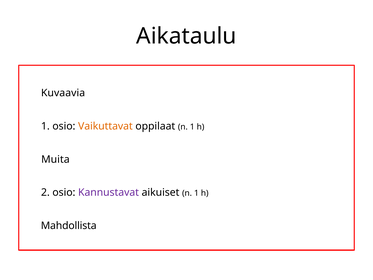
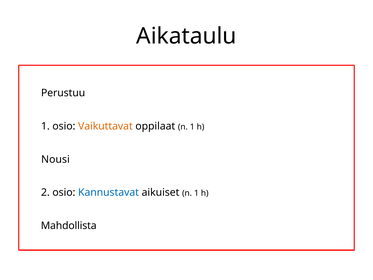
Kuvaavia: Kuvaavia -> Perustuu
Muita: Muita -> Nousi
Kannustavat colour: purple -> blue
